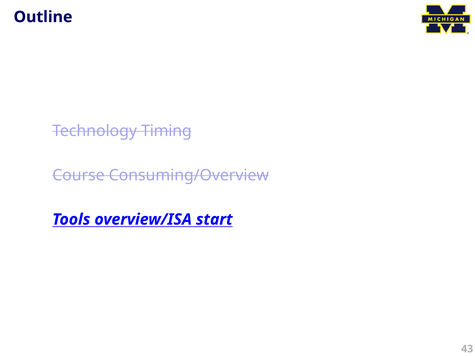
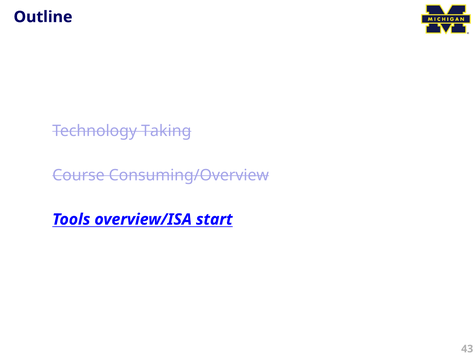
Timing: Timing -> Taking
